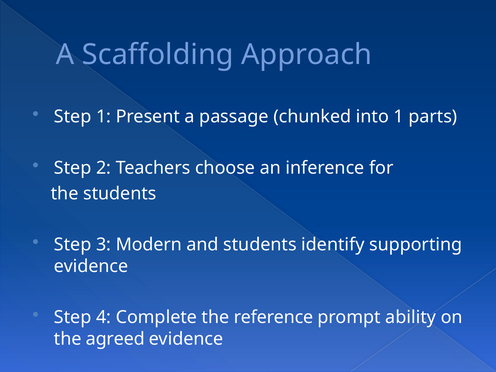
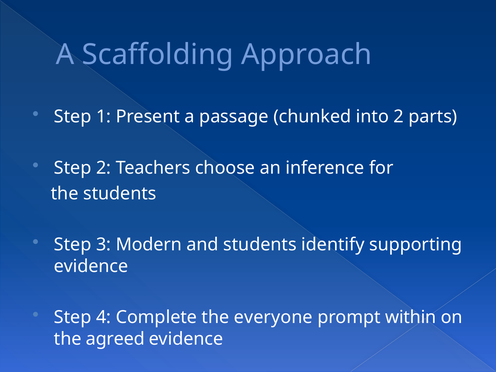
into 1: 1 -> 2
reference: reference -> everyone
ability: ability -> within
